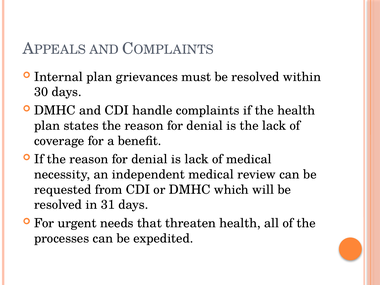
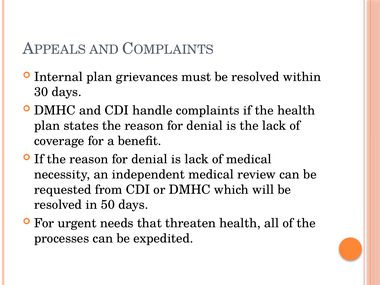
31: 31 -> 50
